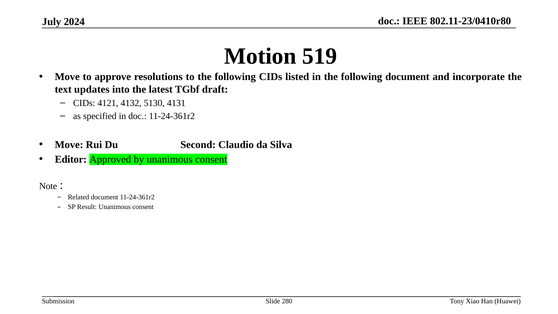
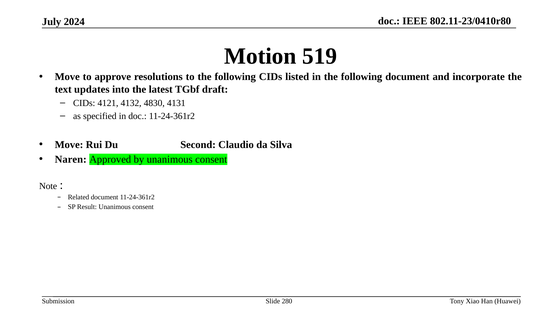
5130: 5130 -> 4830
Editor: Editor -> Naren
